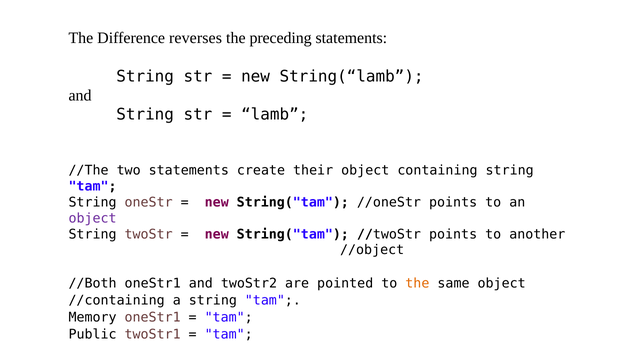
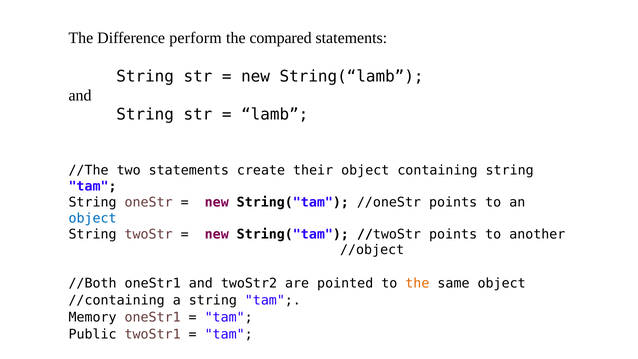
reverses: reverses -> perform
preceding: preceding -> compared
object at (93, 218) colour: purple -> blue
